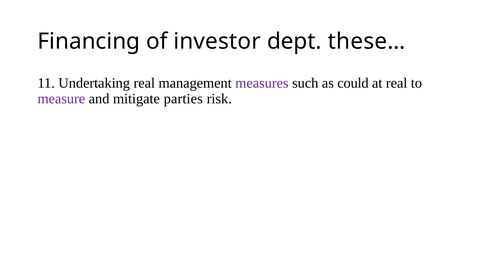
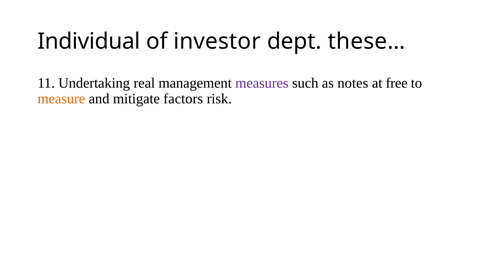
Financing: Financing -> Individual
could: could -> notes
at real: real -> free
measure colour: purple -> orange
parties: parties -> factors
